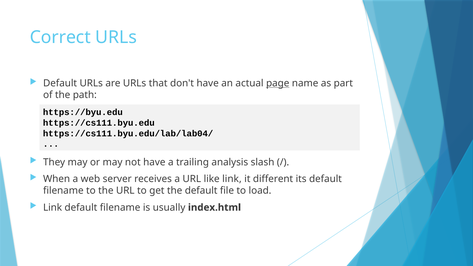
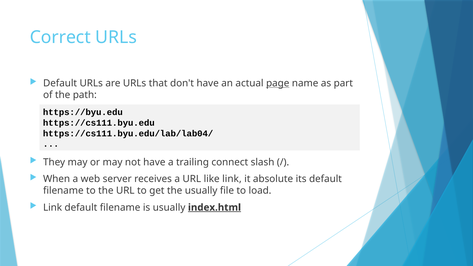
analysis: analysis -> connect
different: different -> absolute
the default: default -> usually
index.html underline: none -> present
